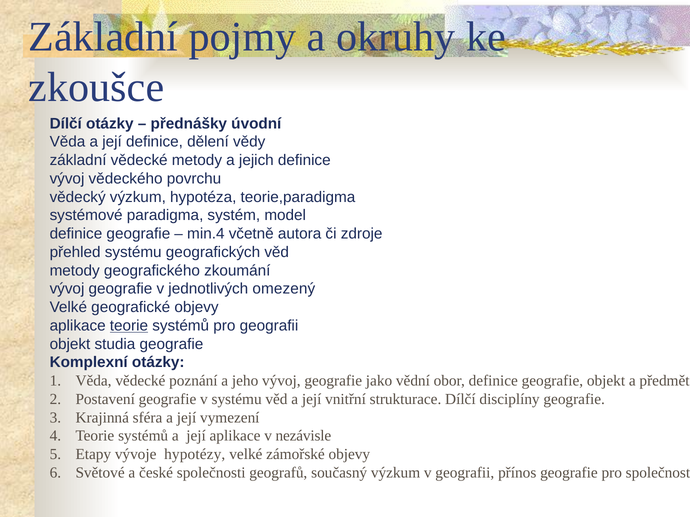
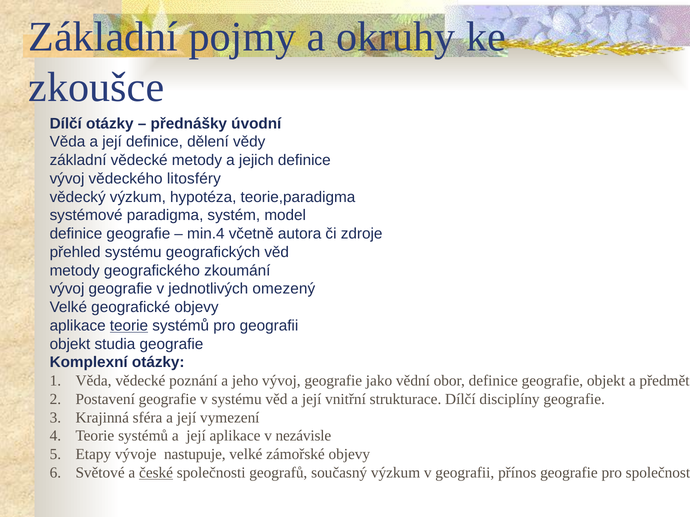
povrchu: povrchu -> litosféry
hypotézy: hypotézy -> nastupuje
české underline: none -> present
